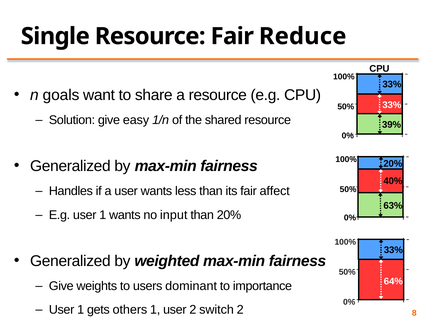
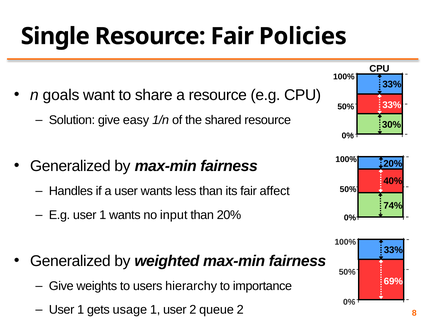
Reduce: Reduce -> Policies
39%: 39% -> 30%
63%: 63% -> 74%
64%: 64% -> 69%
dominant: dominant -> hierarchy
others: others -> usage
switch: switch -> queue
